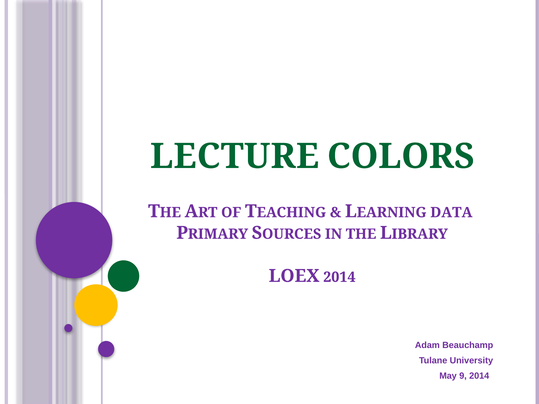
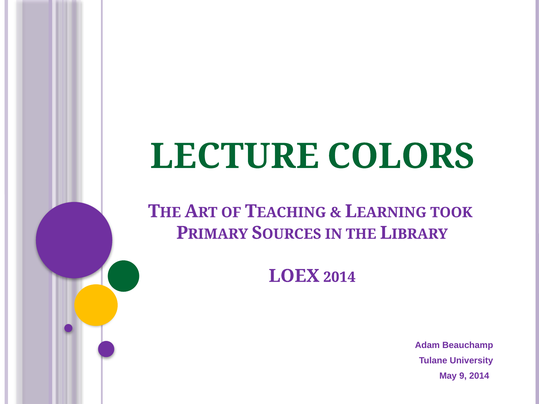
DATA: DATA -> TOOK
